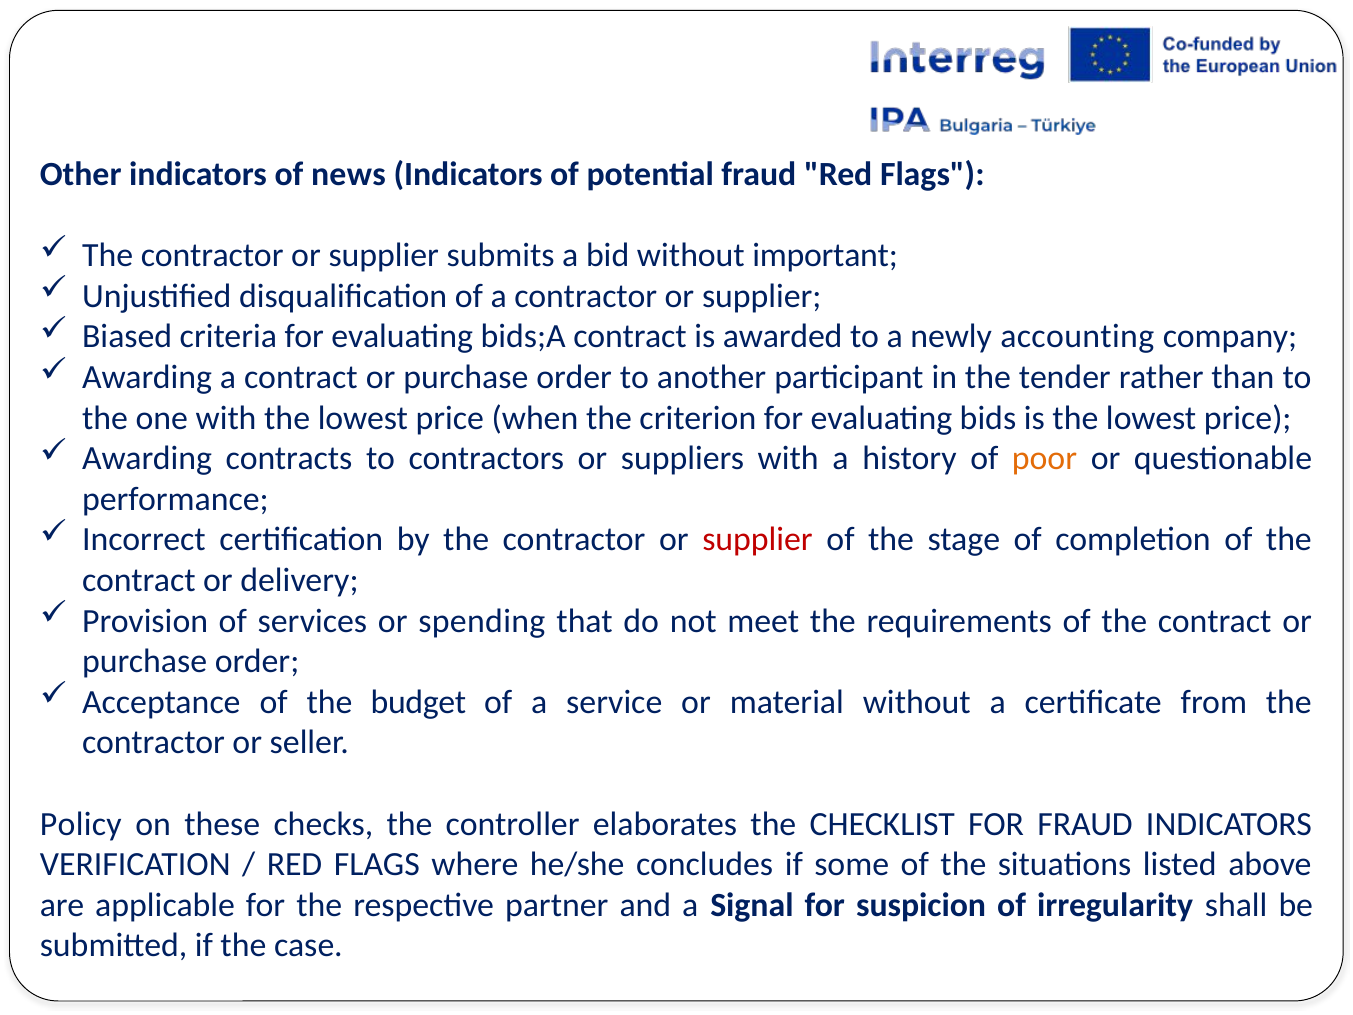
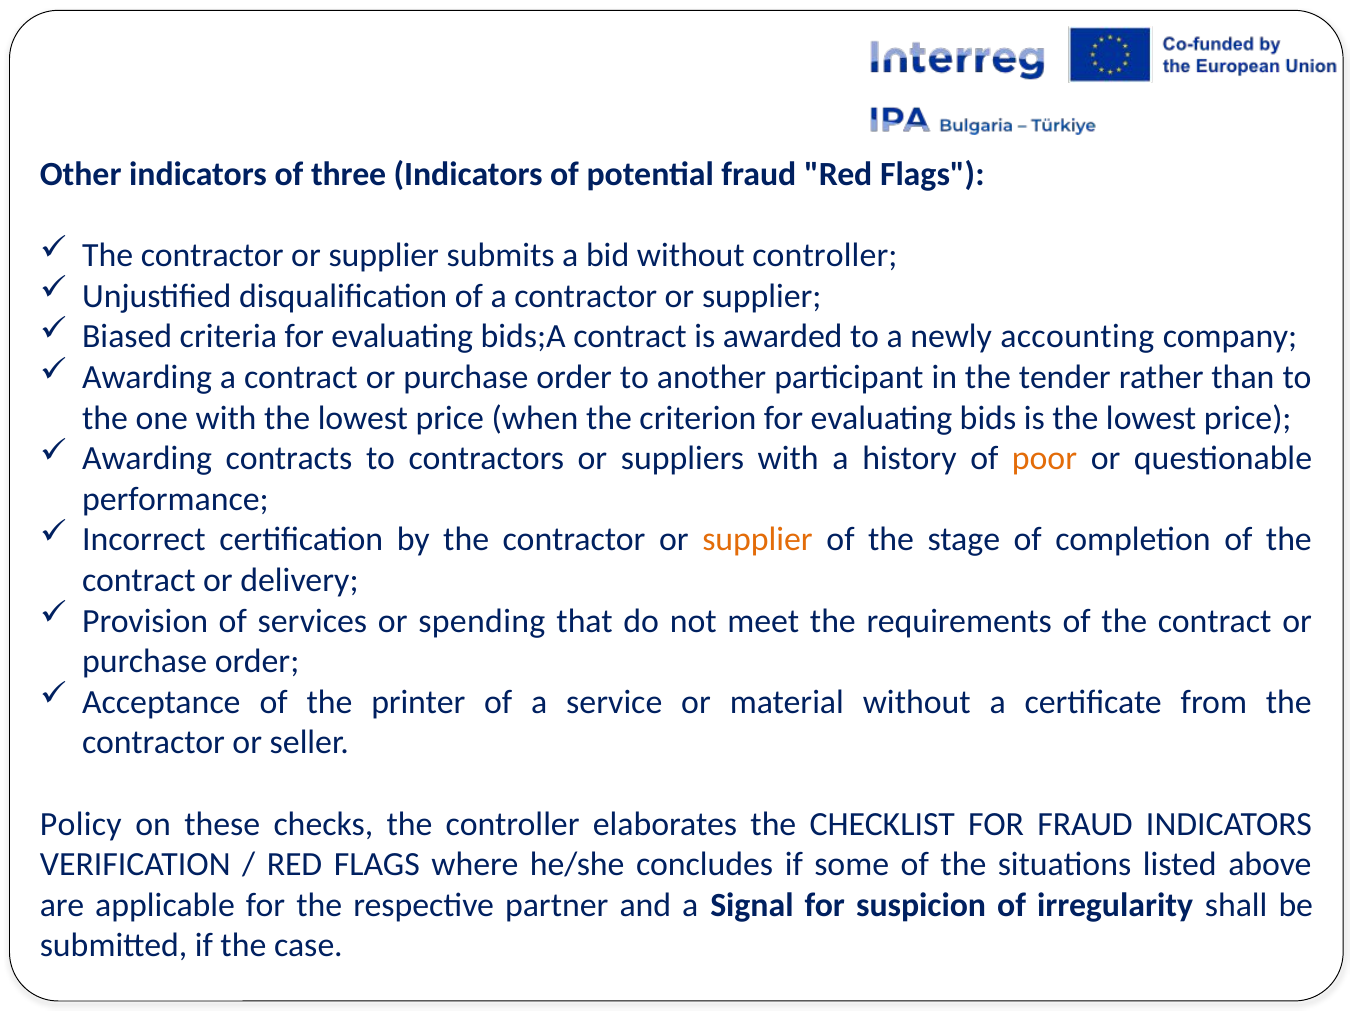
news: news -> three
without important: important -> controller
supplier at (758, 540) colour: red -> orange
budget: budget -> printer
